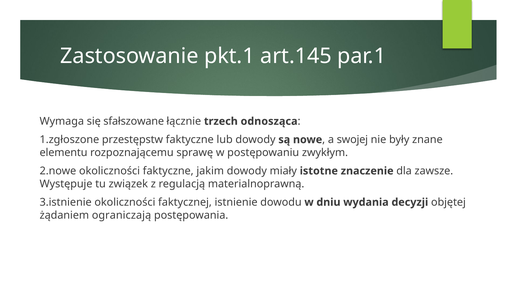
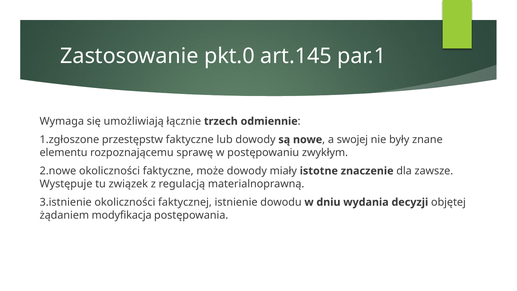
pkt.1: pkt.1 -> pkt.0
sfałszowane: sfałszowane -> umożliwiają
odnosząca: odnosząca -> odmiennie
jakim: jakim -> może
ograniczają: ograniczają -> modyfikacja
